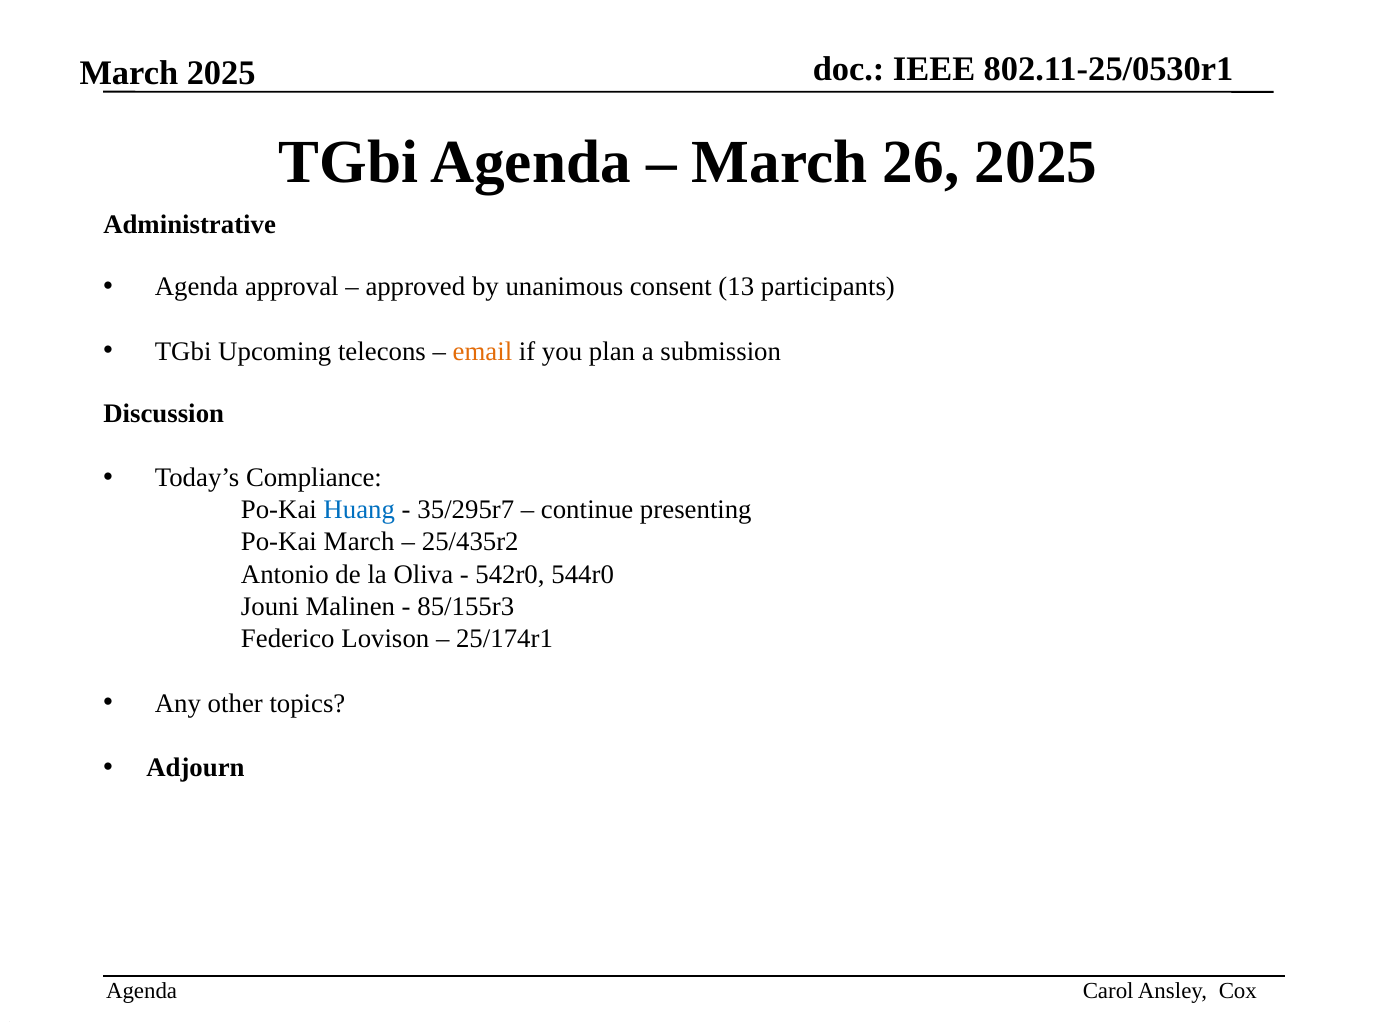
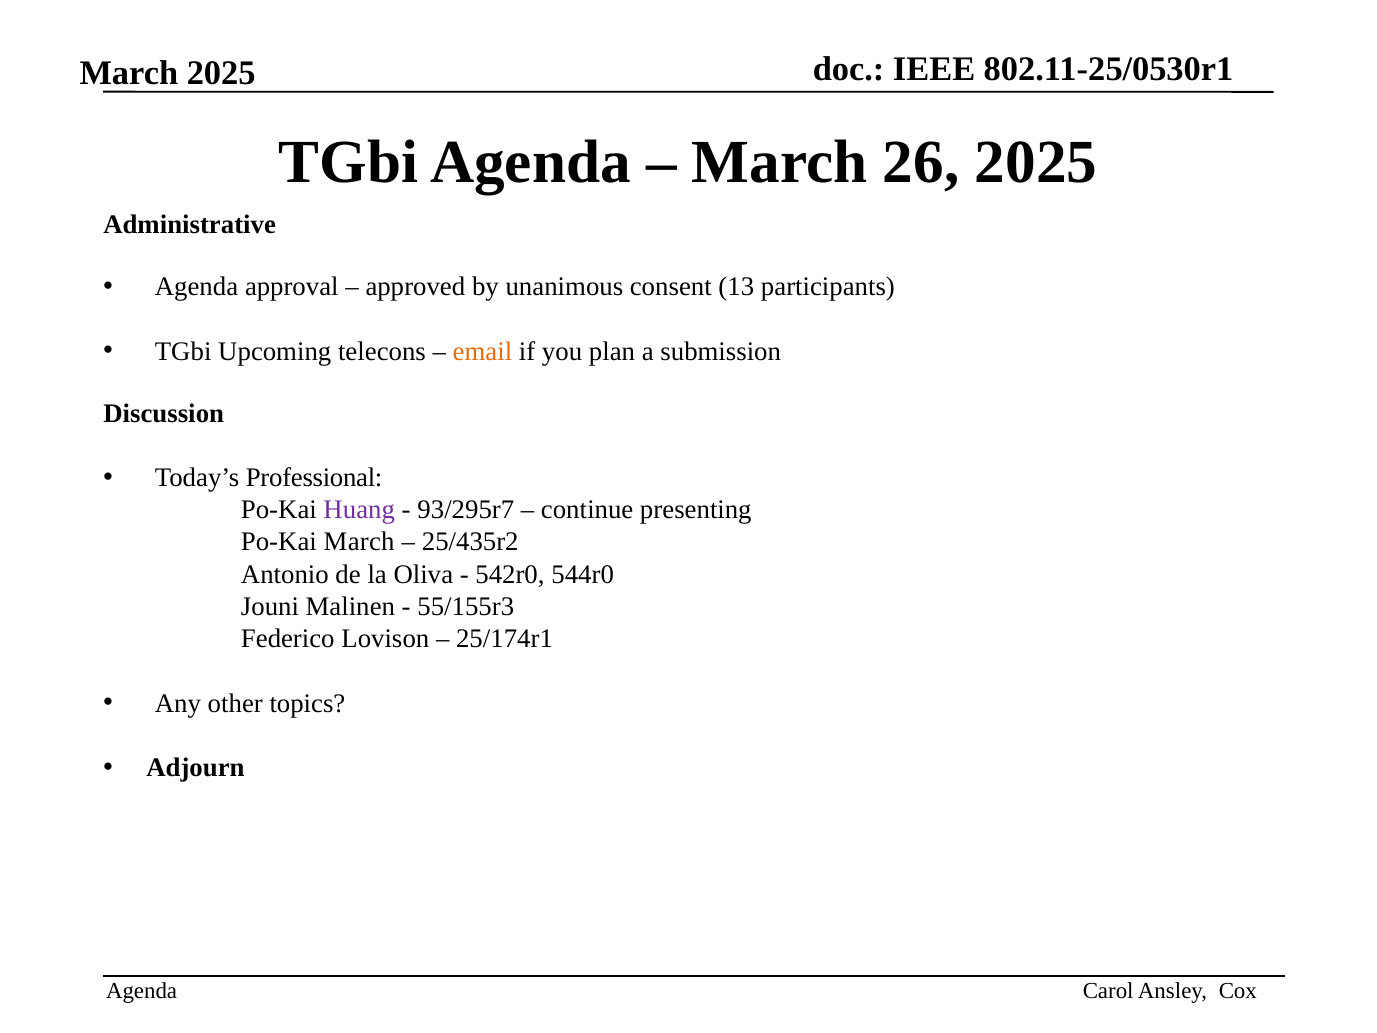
Compliance: Compliance -> Professional
Huang colour: blue -> purple
35/295r7: 35/295r7 -> 93/295r7
85/155r3: 85/155r3 -> 55/155r3
